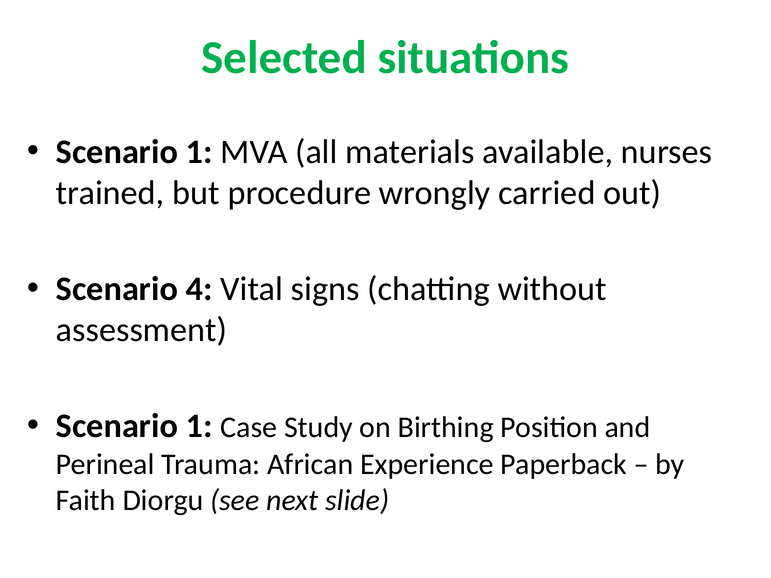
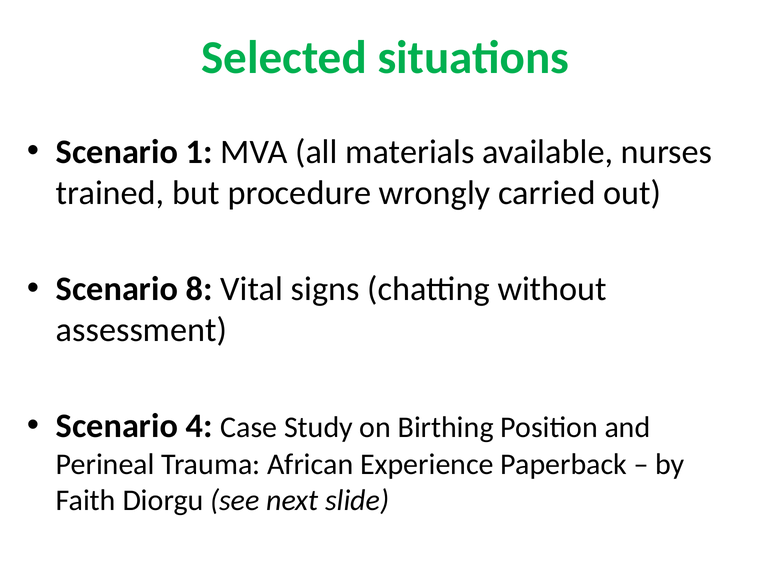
4: 4 -> 8
1 at (199, 426): 1 -> 4
